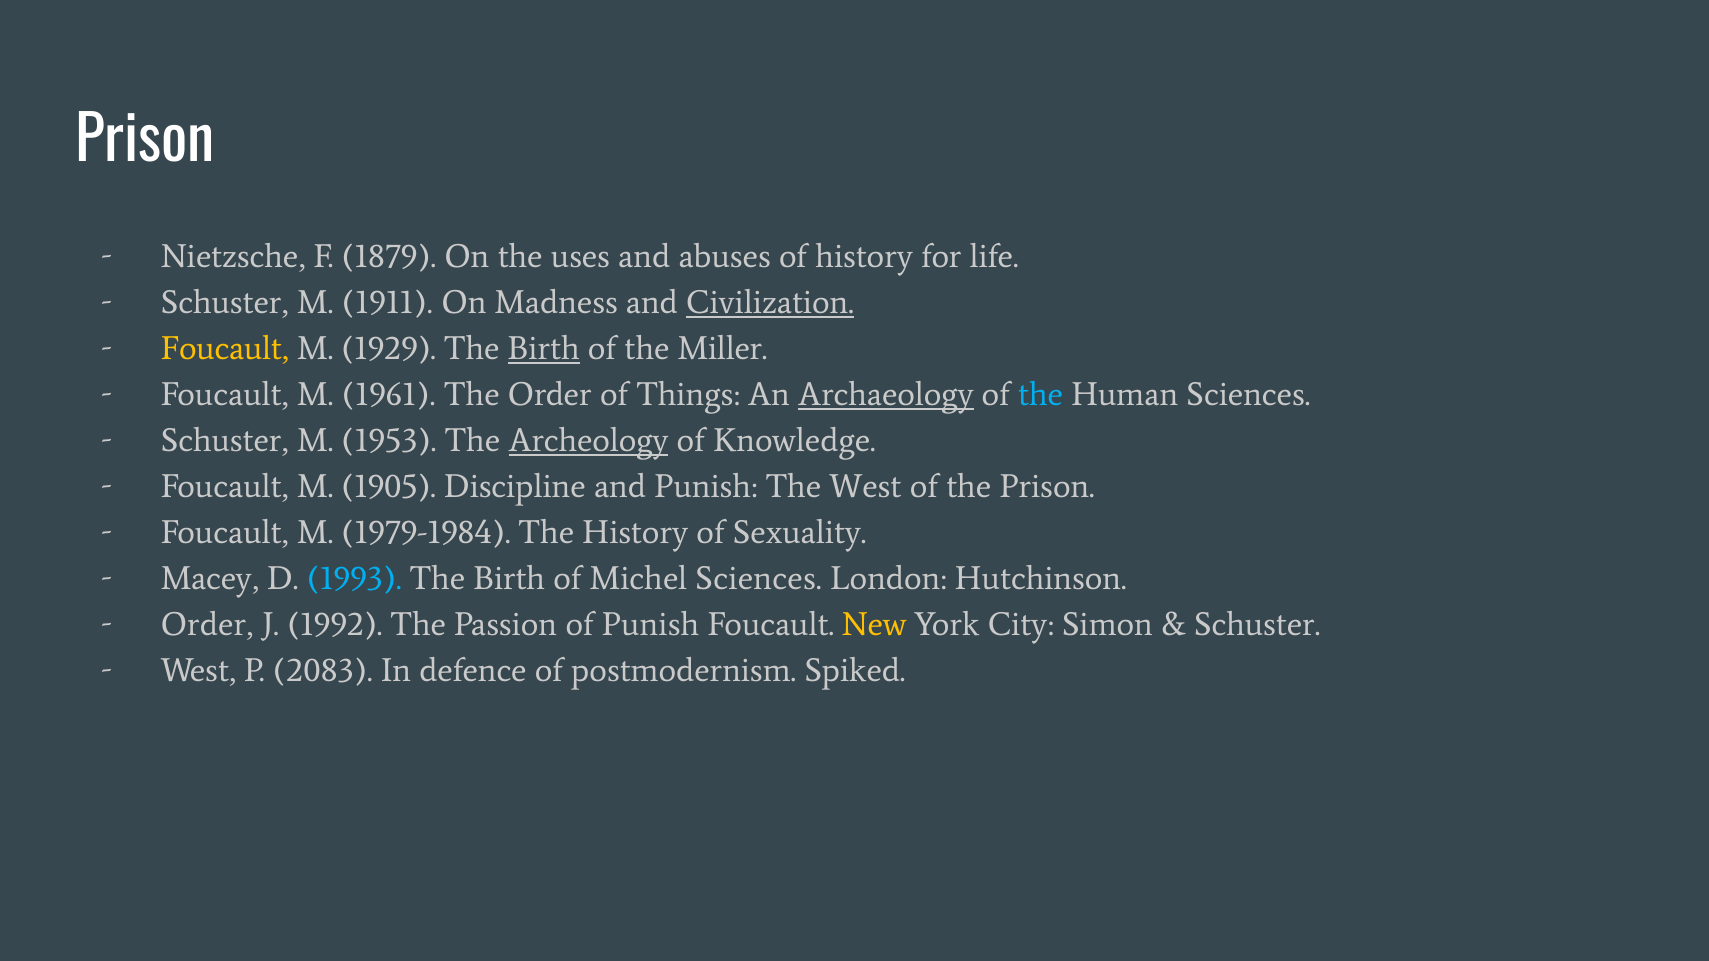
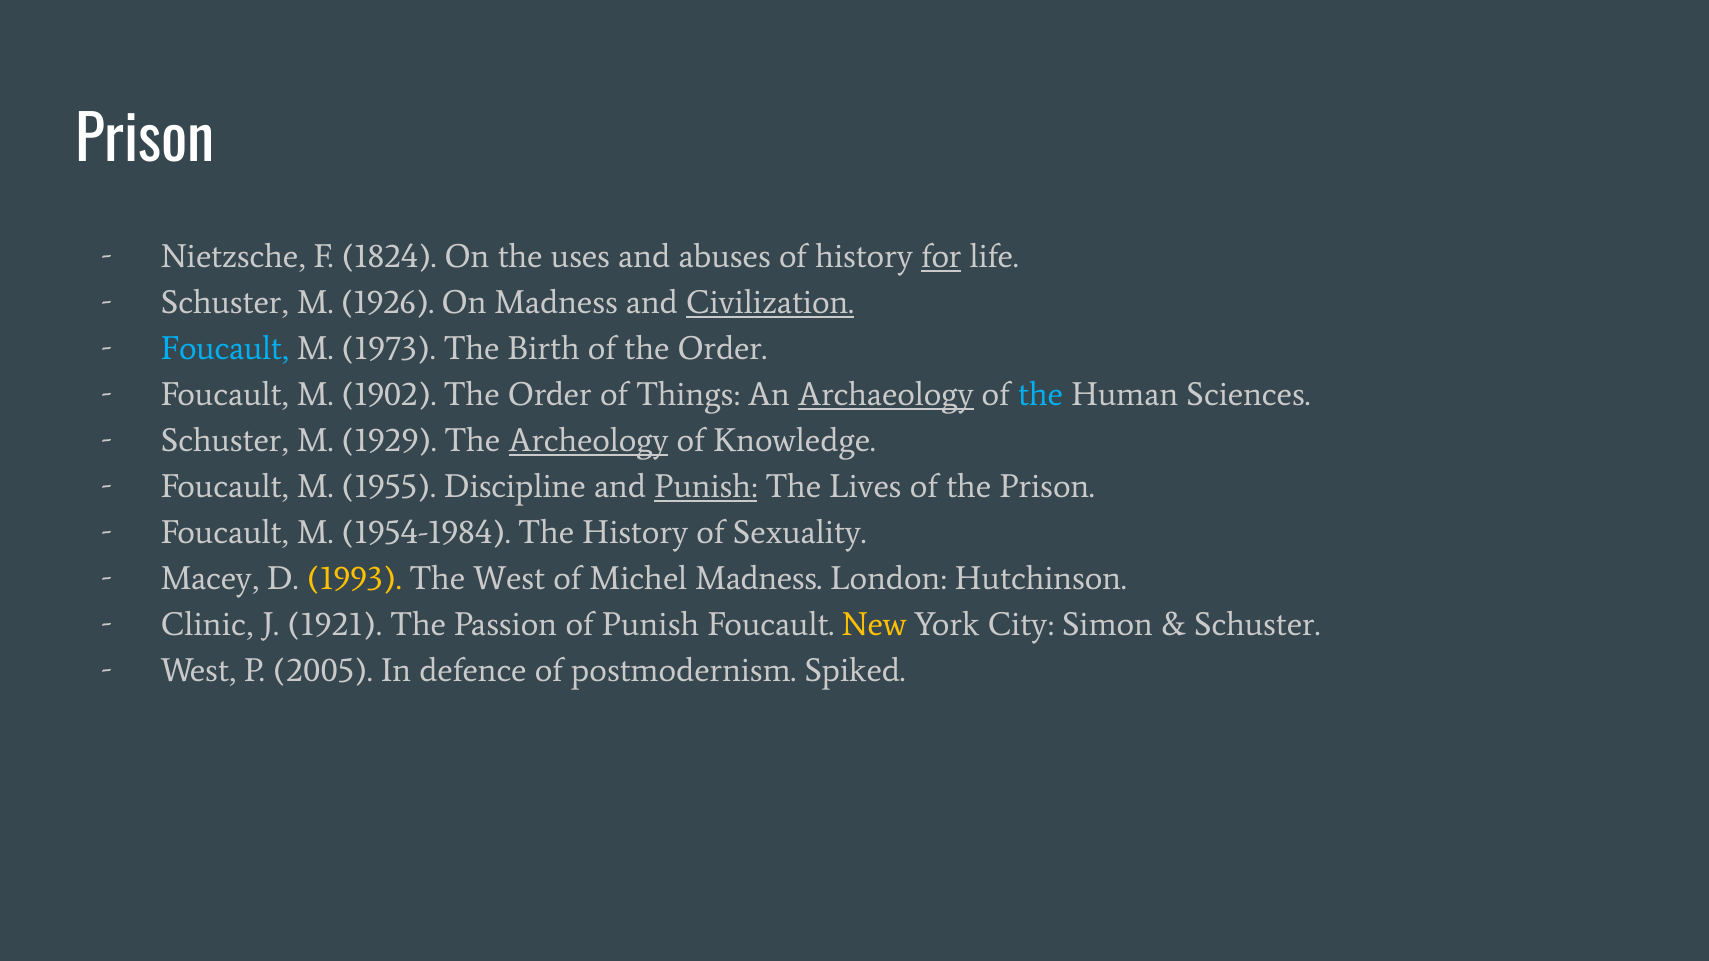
1879: 1879 -> 1824
for underline: none -> present
1911: 1911 -> 1926
Foucault at (225, 349) colour: yellow -> light blue
1929: 1929 -> 1973
Birth at (544, 349) underline: present -> none
of the Miller: Miller -> Order
1961: 1961 -> 1902
1953: 1953 -> 1929
1905: 1905 -> 1955
Punish at (706, 486) underline: none -> present
The West: West -> Lives
1979-1984: 1979-1984 -> 1954-1984
1993 colour: light blue -> yellow
Birth at (509, 578): Birth -> West
Michel Sciences: Sciences -> Madness
Order at (207, 624): Order -> Clinic
1992: 1992 -> 1921
2083: 2083 -> 2005
